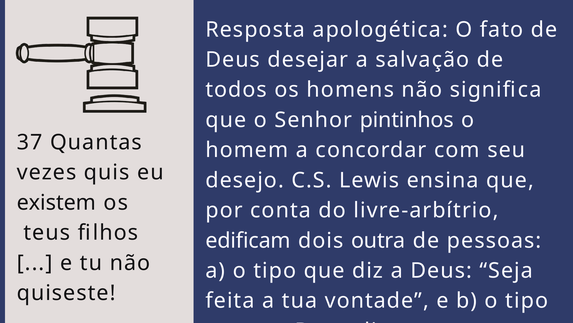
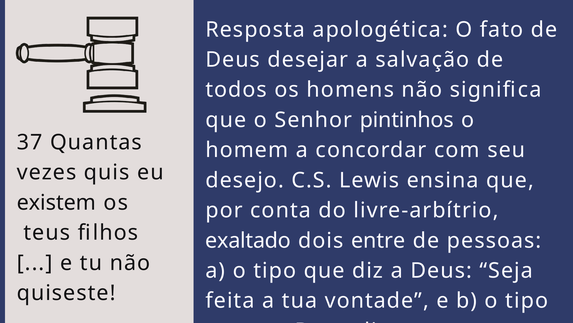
edificam: edificam -> exaltado
outra: outra -> entre
